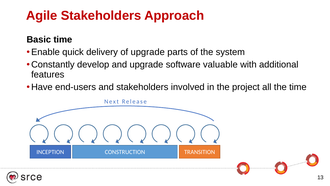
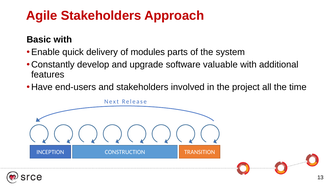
Basic time: time -> with
of upgrade: upgrade -> modules
